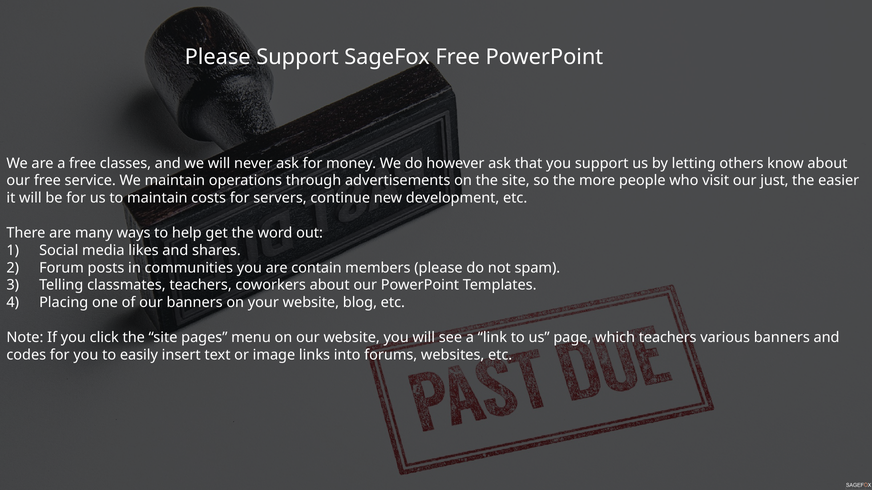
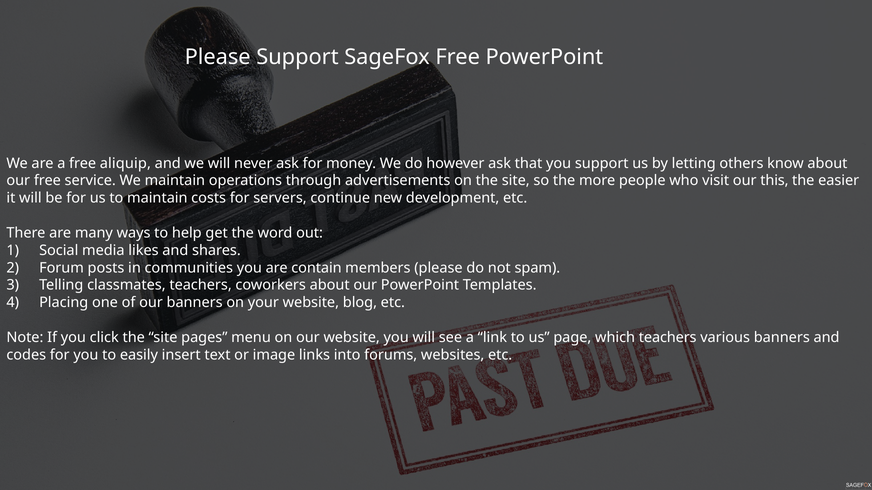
classes: classes -> aliquip
just: just -> this
